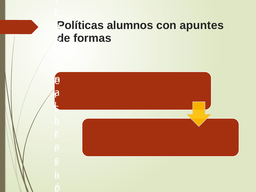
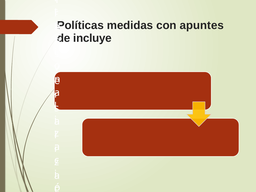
alumnos: alumnos -> medidas
formas: formas -> incluye
